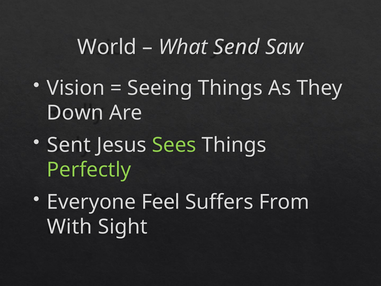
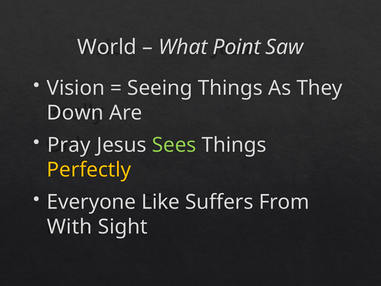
Send: Send -> Point
Sent: Sent -> Pray
Perfectly colour: light green -> yellow
Feel: Feel -> Like
